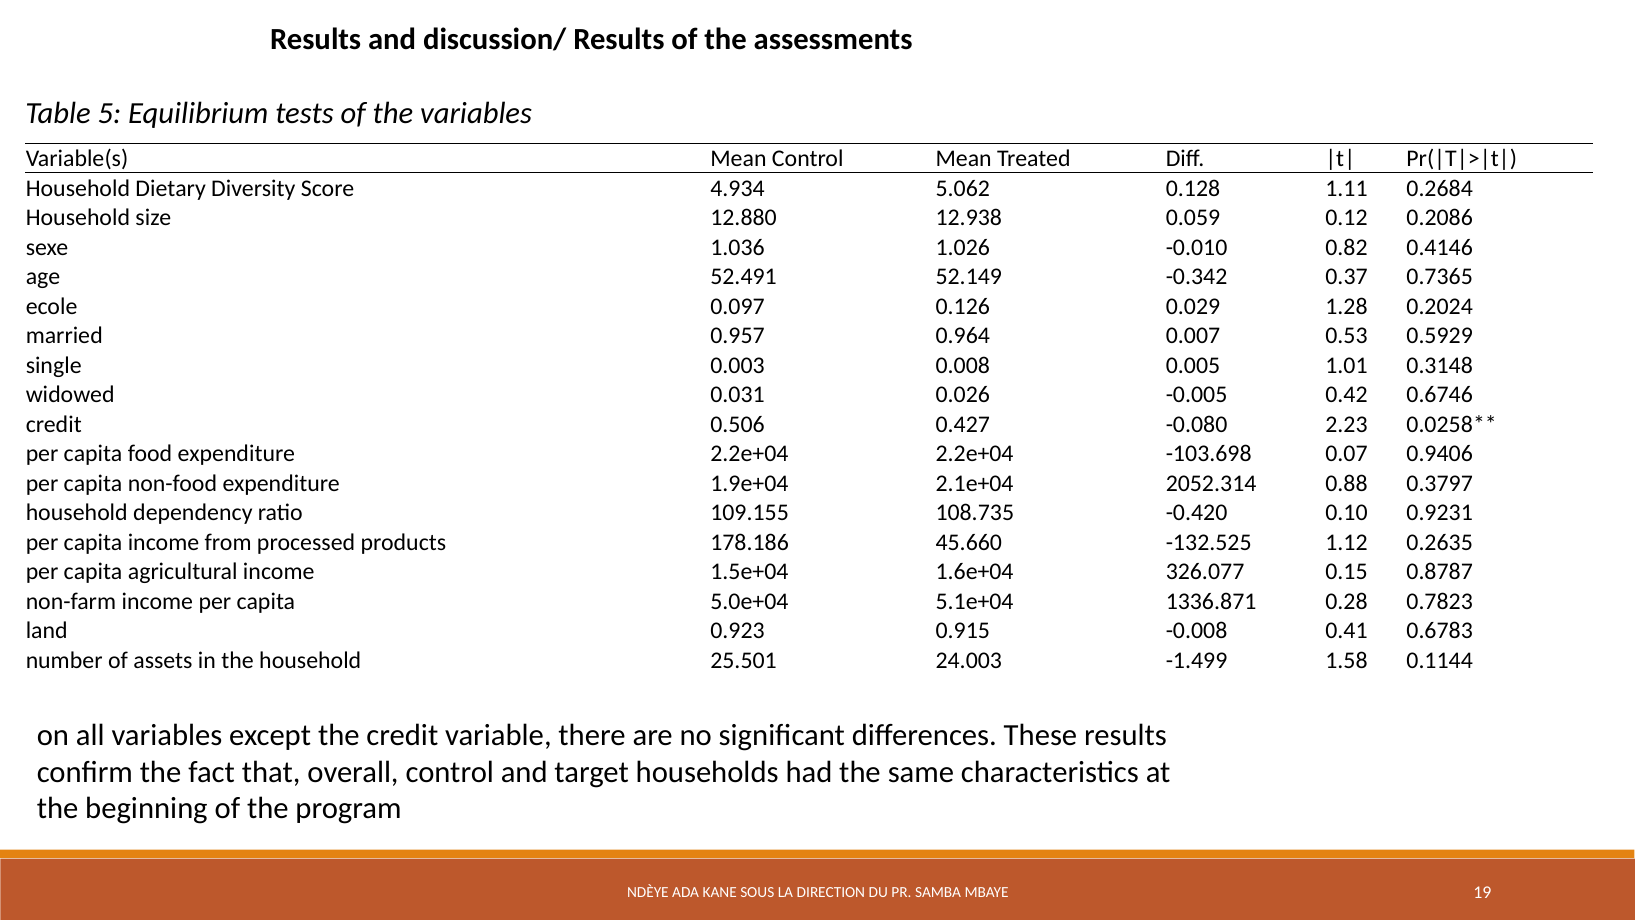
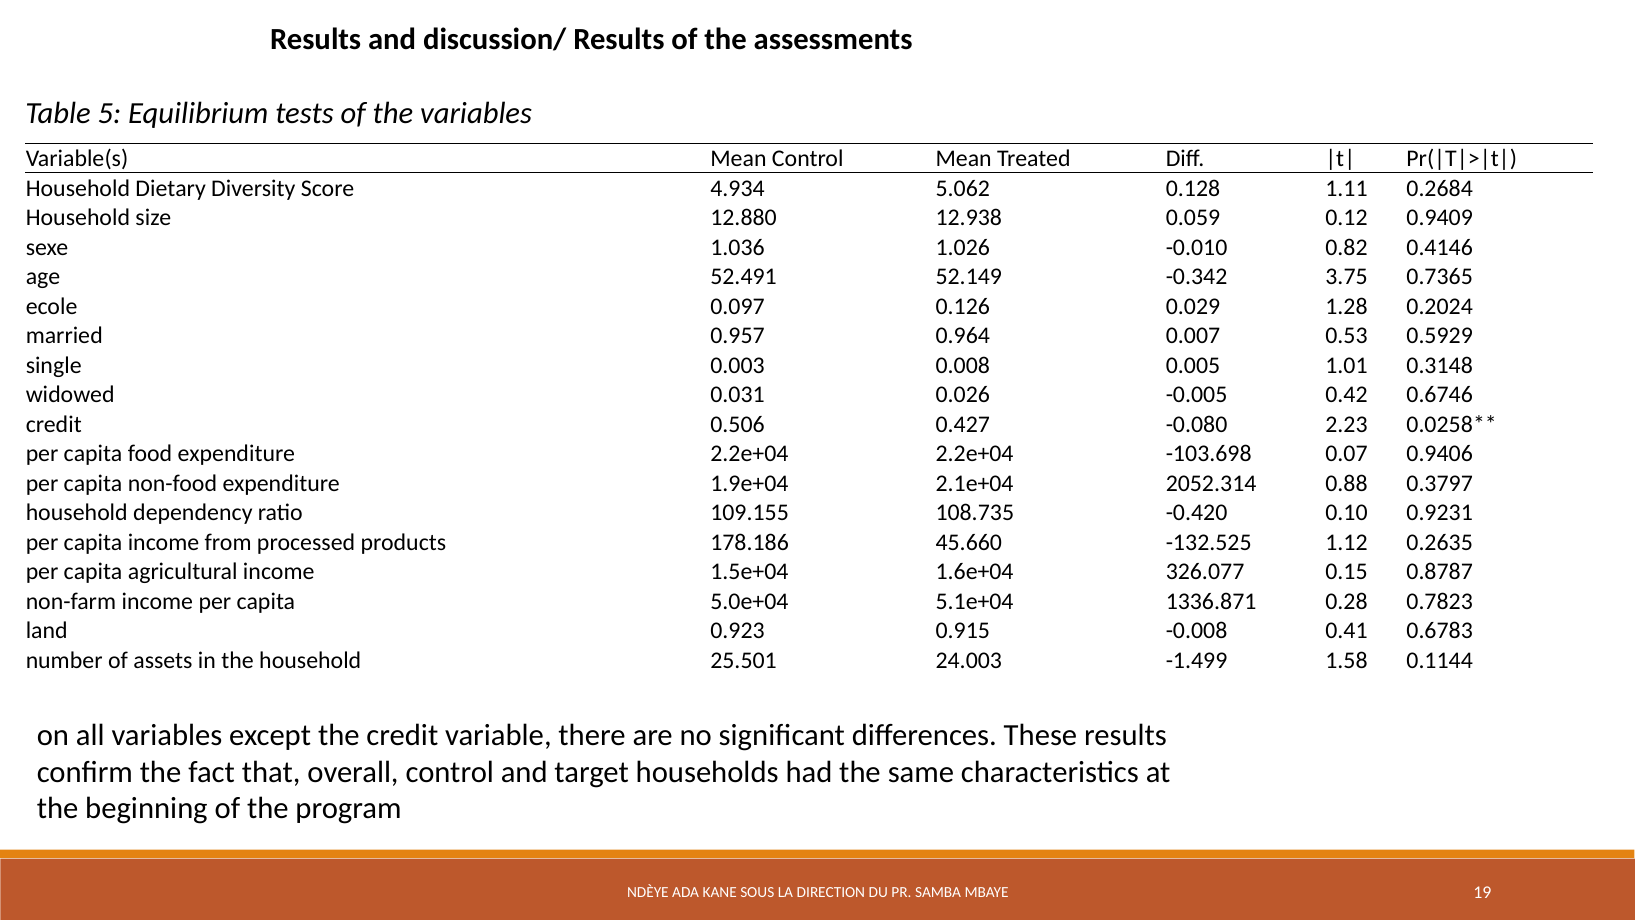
0.2086: 0.2086 -> 0.9409
0.37: 0.37 -> 3.75
